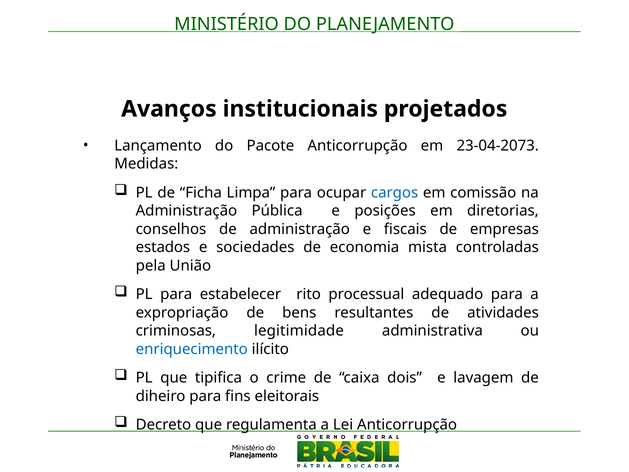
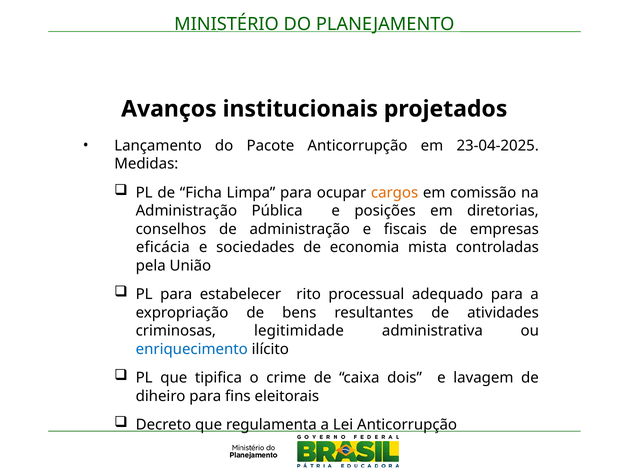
23-04-2073: 23-04-2073 -> 23-04-2025
cargos colour: blue -> orange
estados: estados -> eficácia
